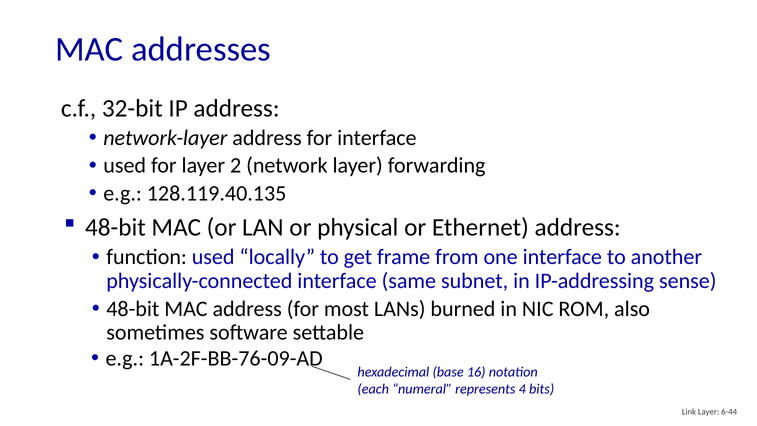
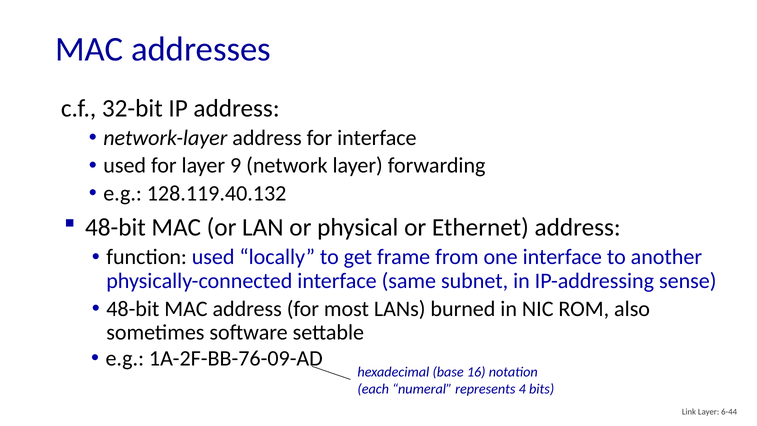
2: 2 -> 9
128.119.40.135: 128.119.40.135 -> 128.119.40.132
